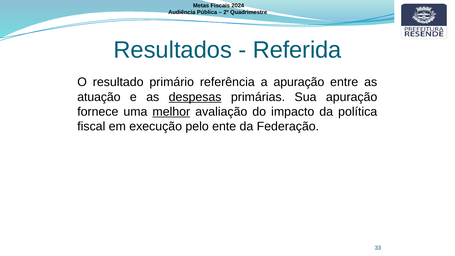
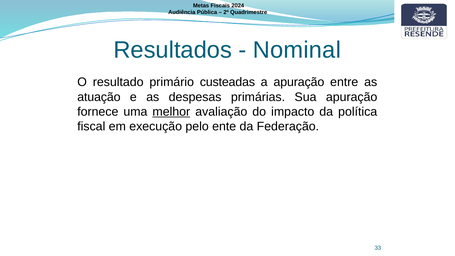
Referida: Referida -> Nominal
referência: referência -> custeadas
despesas underline: present -> none
